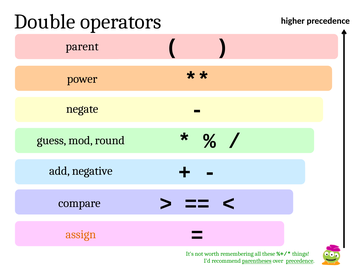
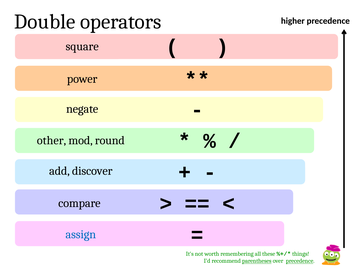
parent: parent -> square
guess: guess -> other
negative: negative -> discover
assign colour: orange -> blue
